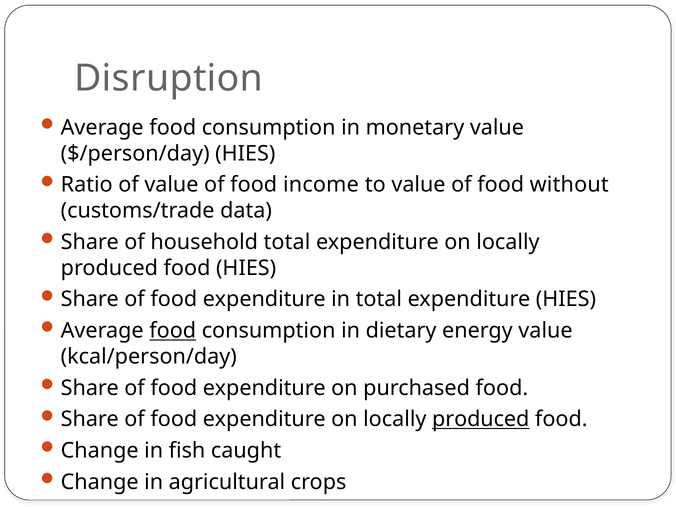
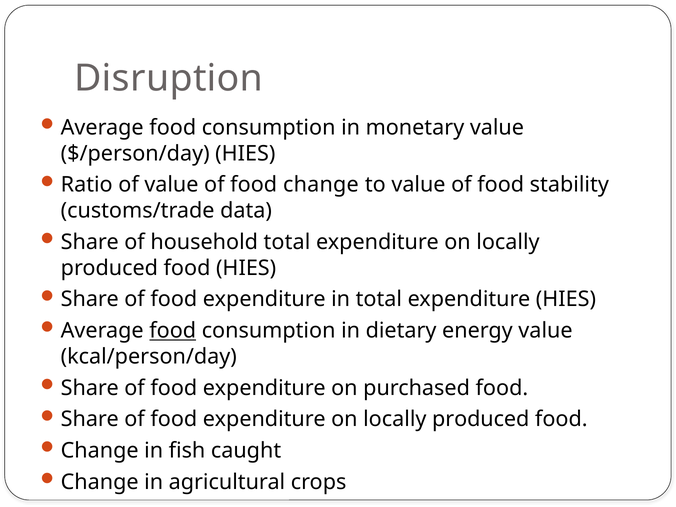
food income: income -> change
without: without -> stability
produced at (481, 419) underline: present -> none
